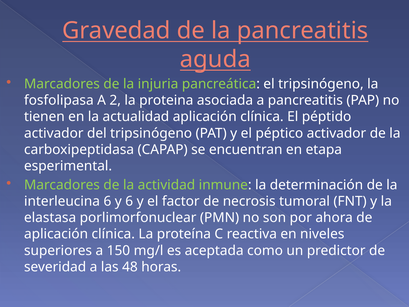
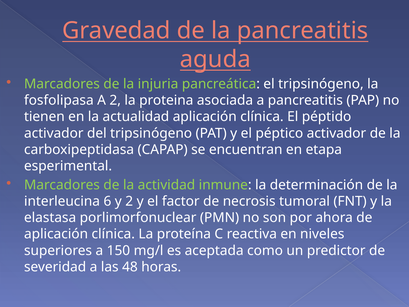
y 6: 6 -> 2
